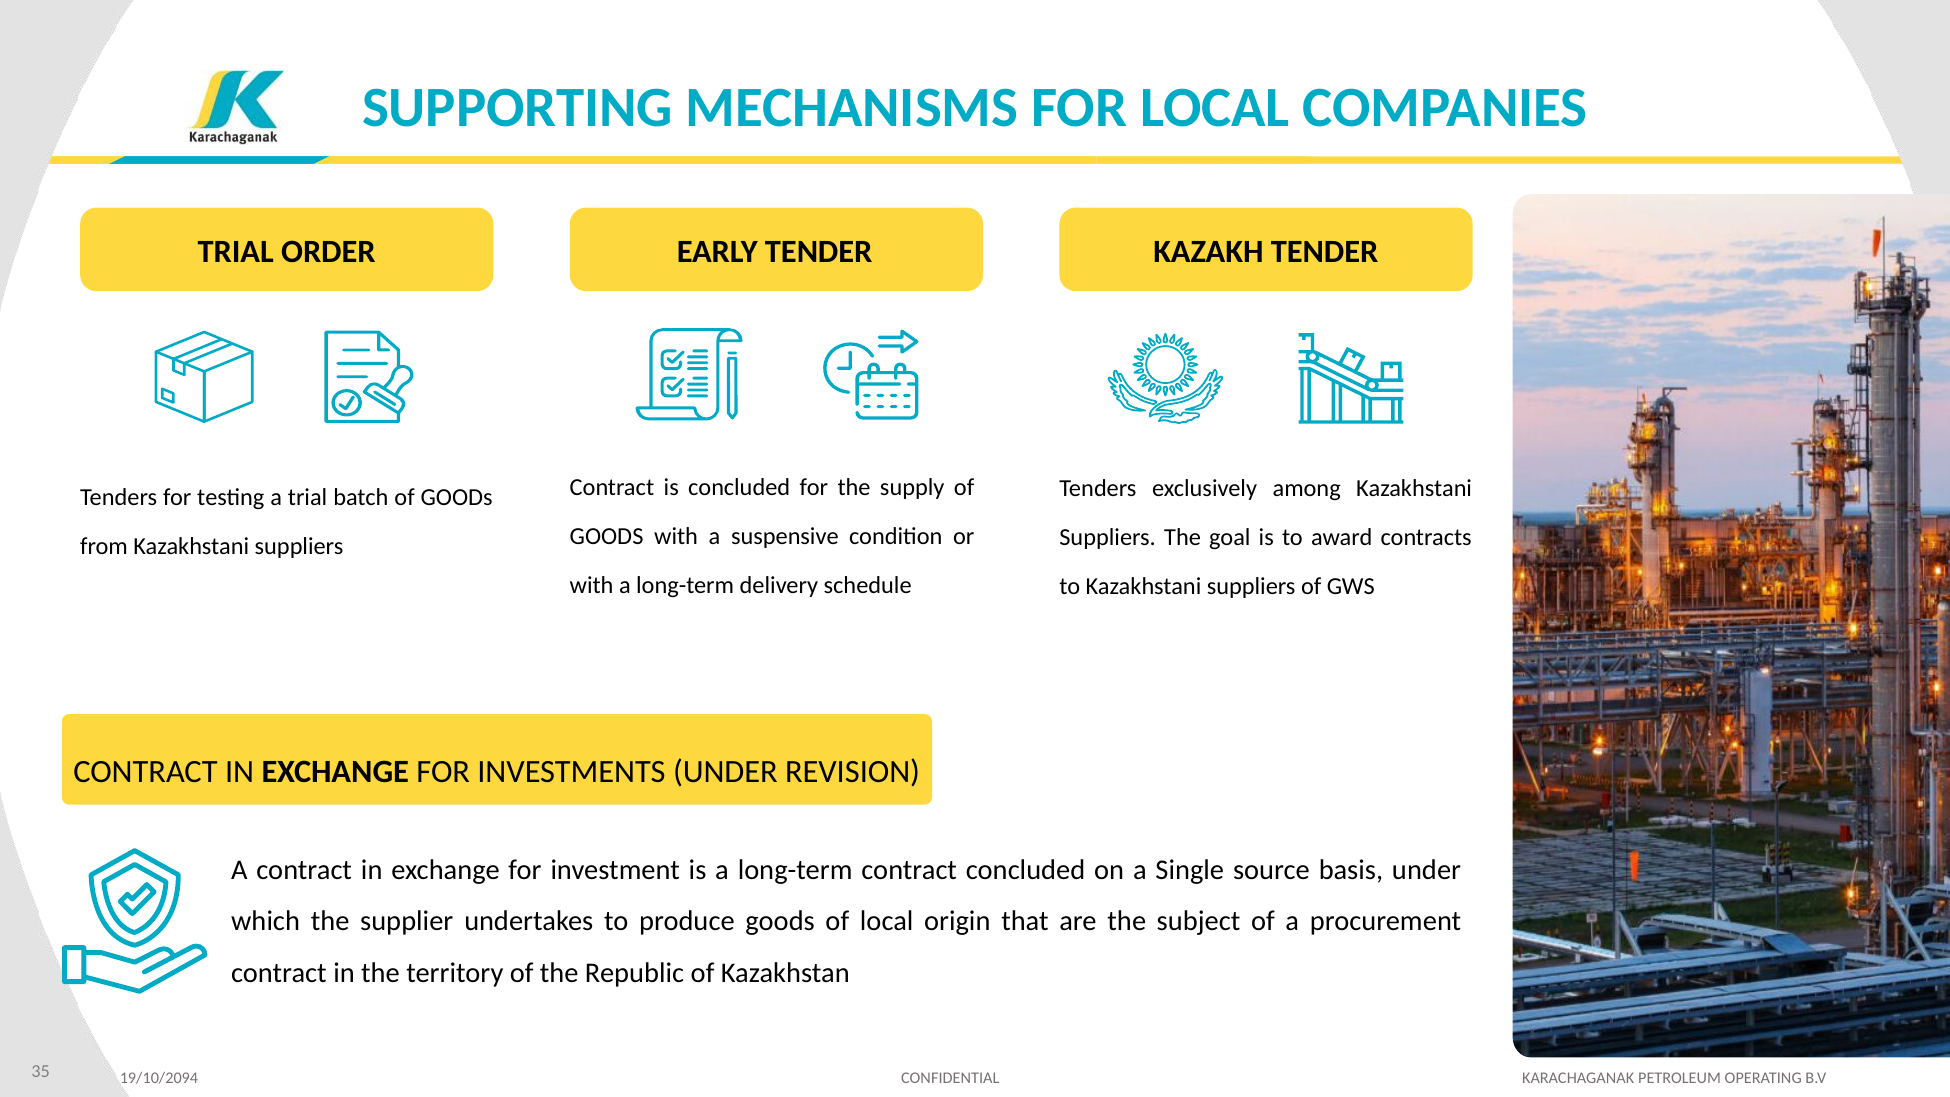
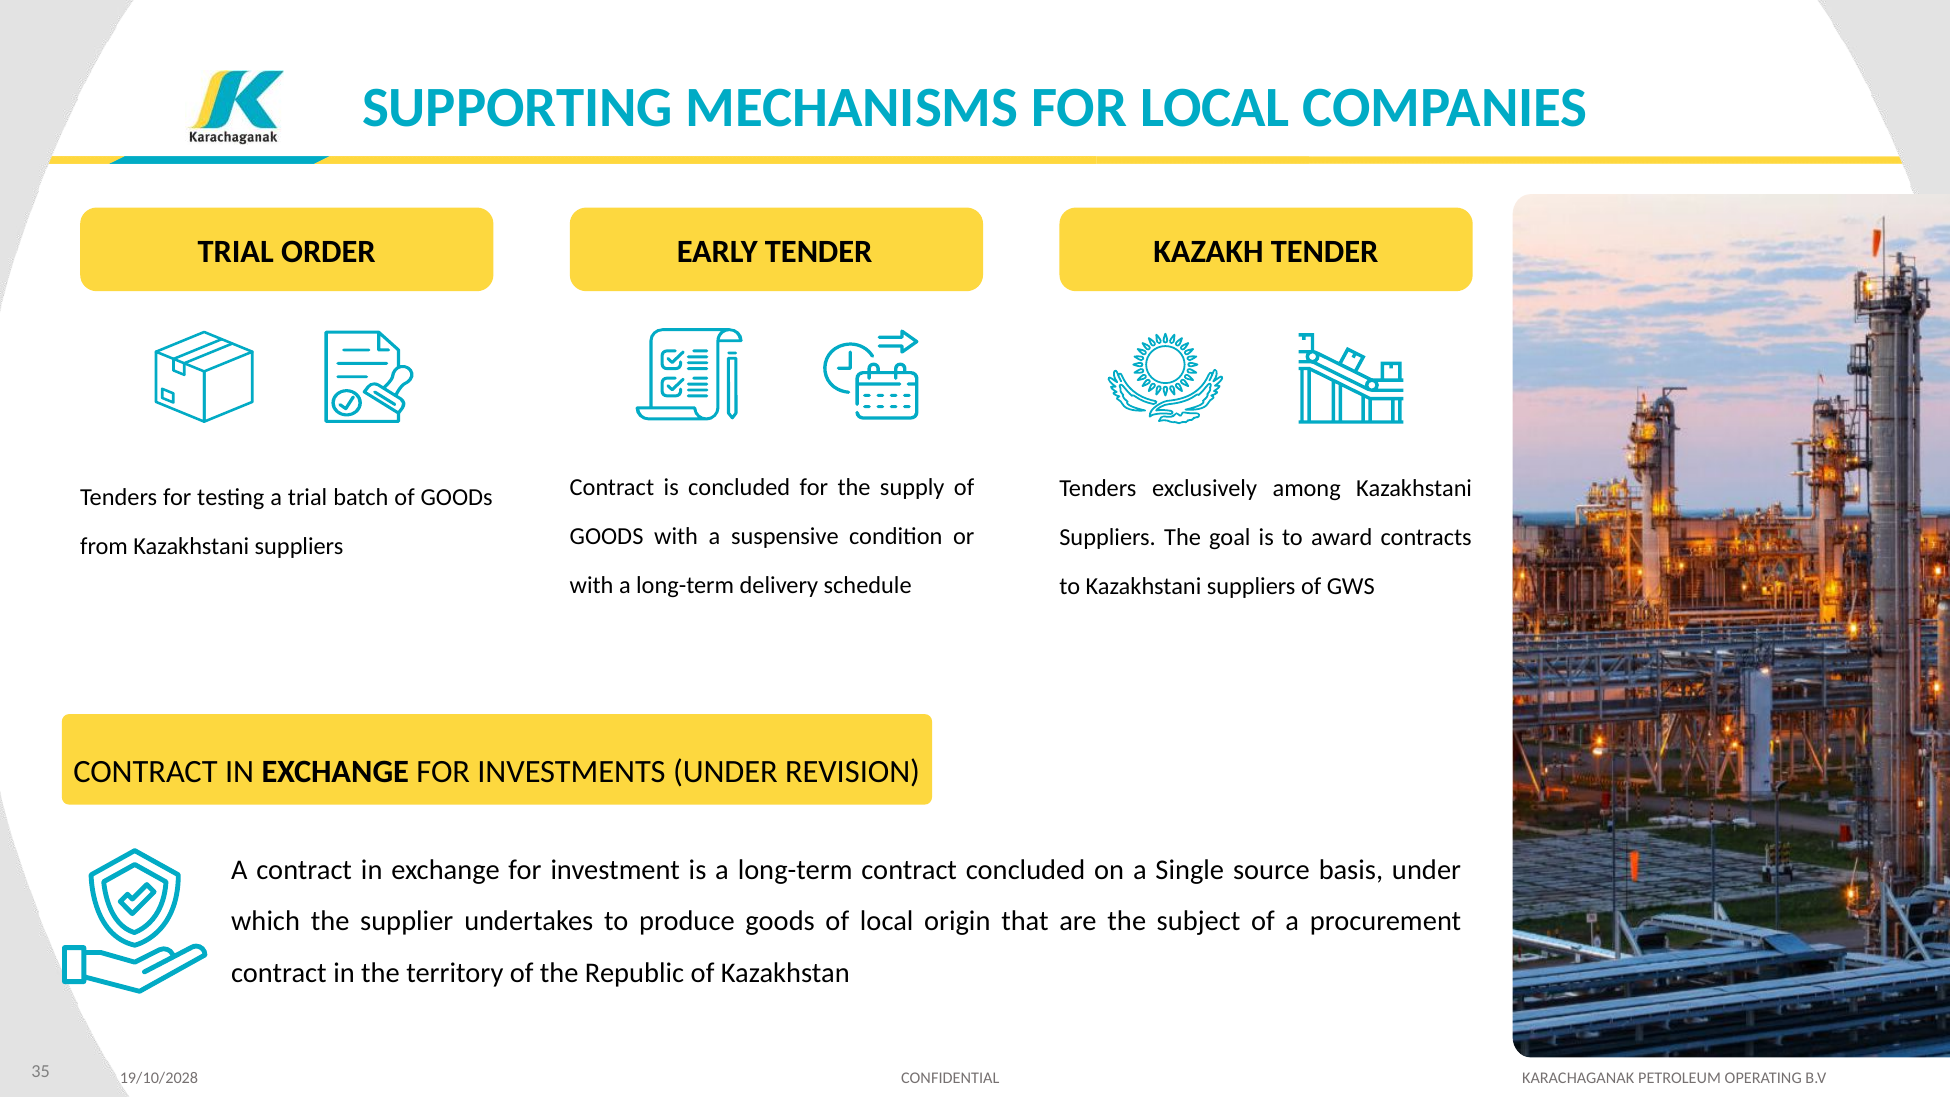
19/10/2094: 19/10/2094 -> 19/10/2028
